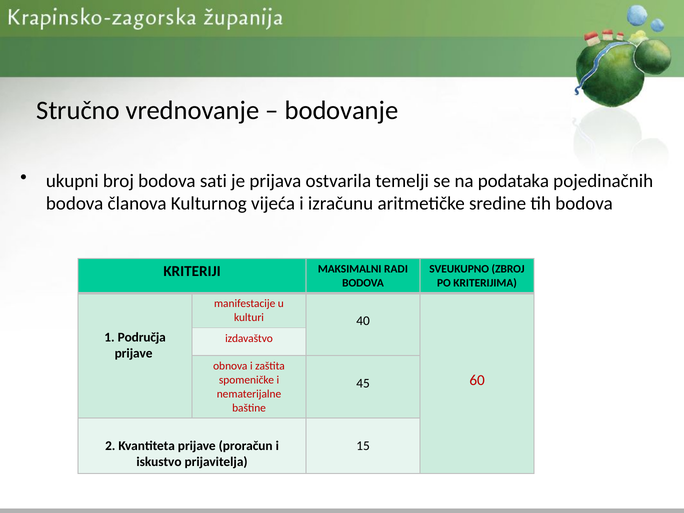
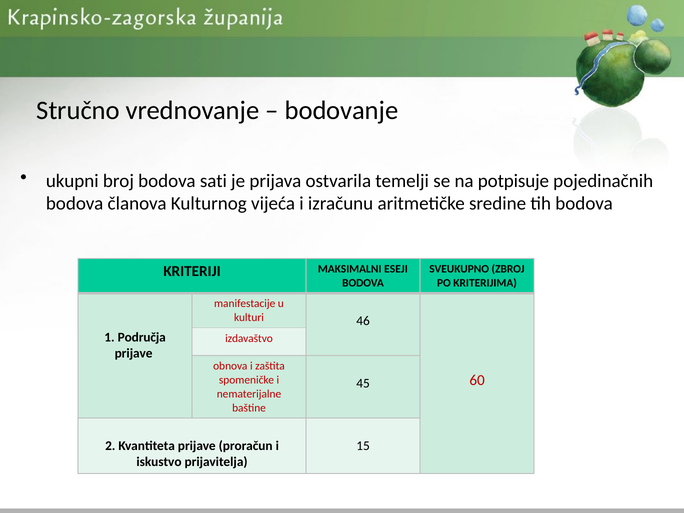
podataka: podataka -> potpisuje
RADI: RADI -> ESEJI
40: 40 -> 46
